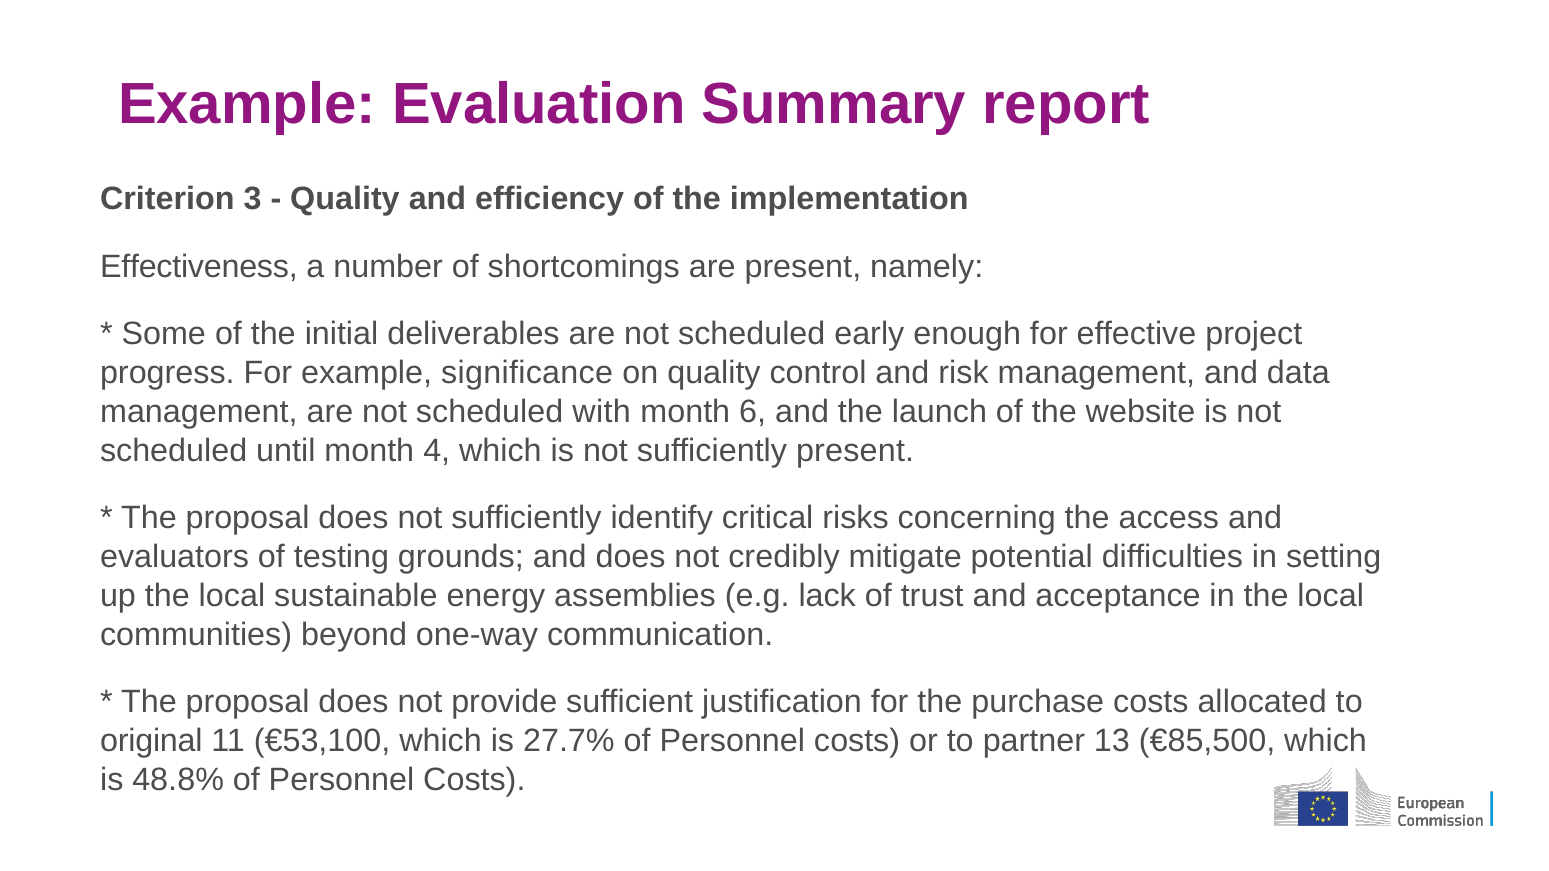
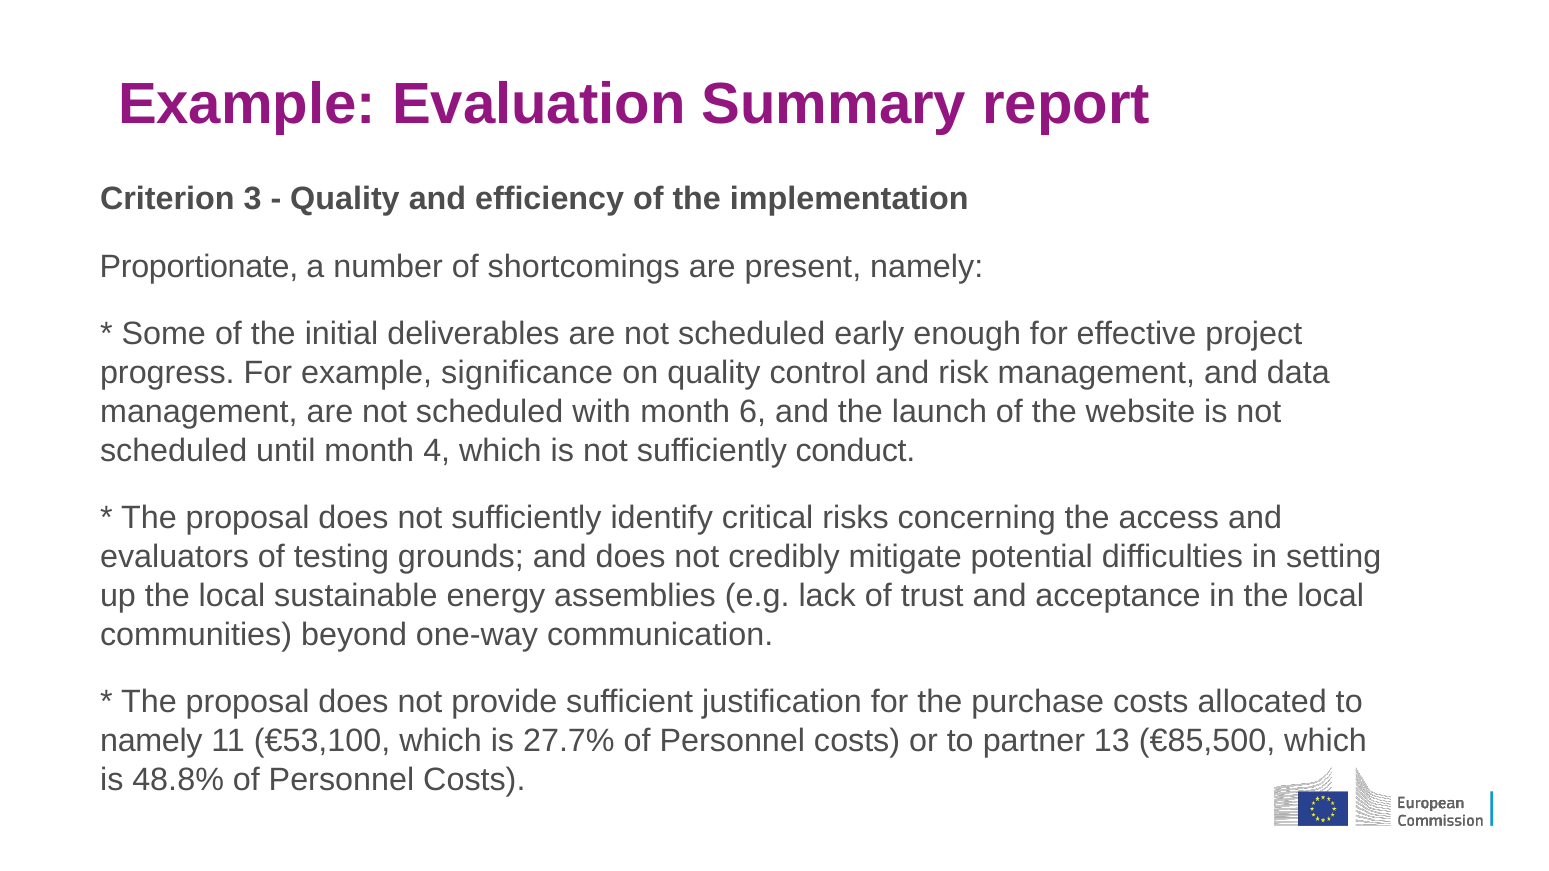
Effectiveness: Effectiveness -> Proportionate
sufficiently present: present -> conduct
original at (151, 741): original -> namely
